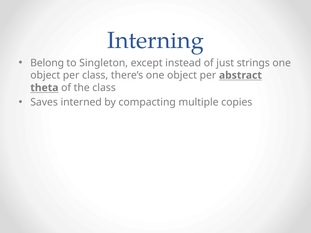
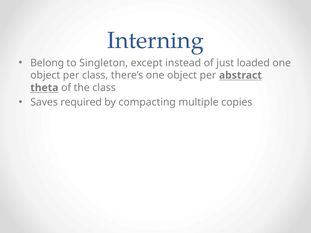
strings: strings -> loaded
interned: interned -> required
